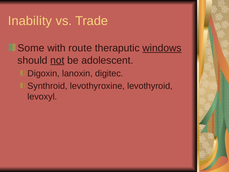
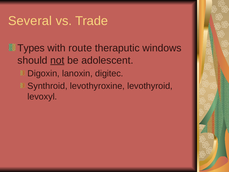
Inability: Inability -> Several
Some: Some -> Types
windows underline: present -> none
